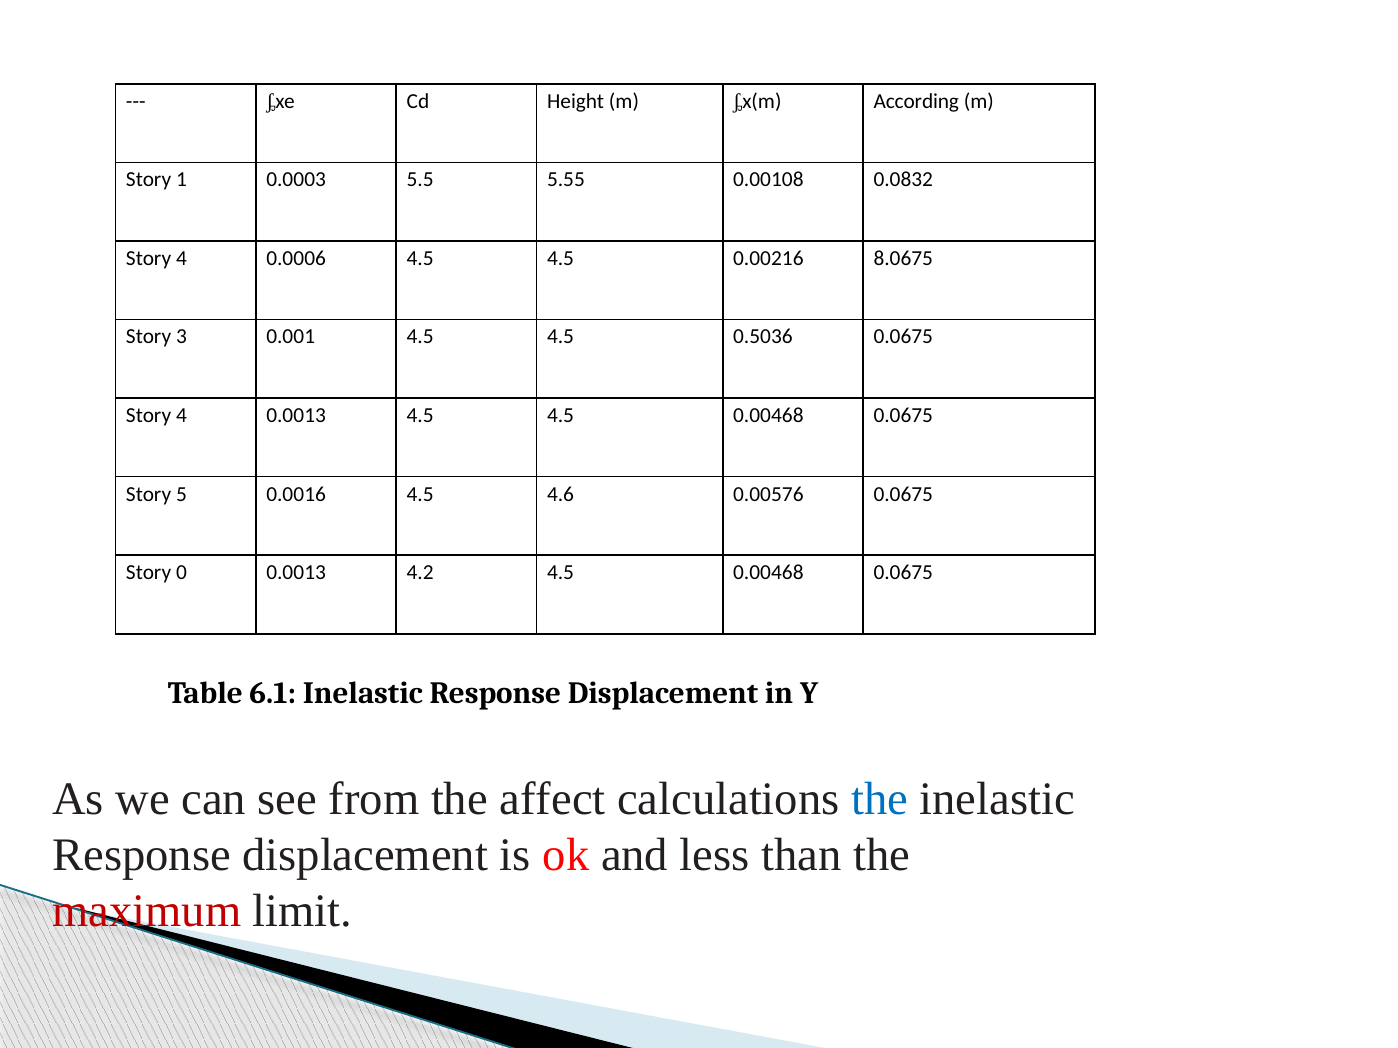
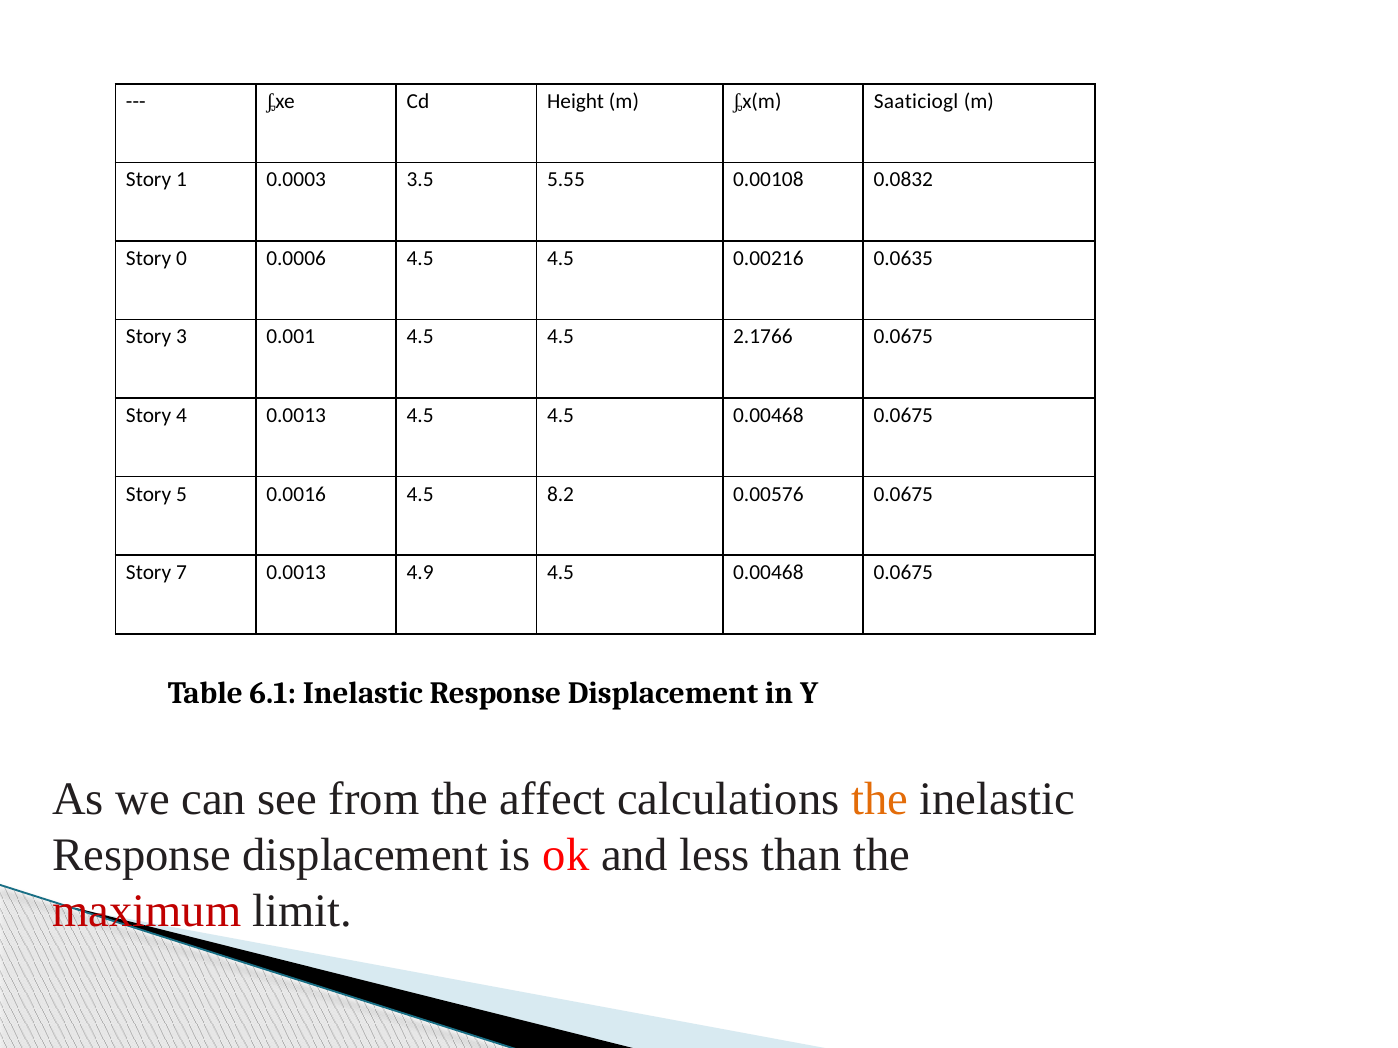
According: According -> Saaticiogl
5.5: 5.5 -> 3.5
4 at (181, 258): 4 -> 0
8.0675: 8.0675 -> 0.0635
0.5036: 0.5036 -> 2.1766
4.6: 4.6 -> 8.2
0: 0 -> 7
4.2: 4.2 -> 4.9
the at (880, 799) colour: blue -> orange
